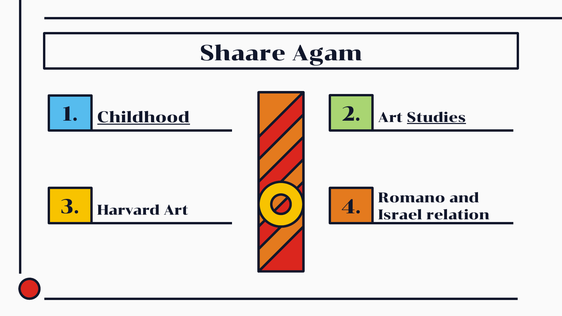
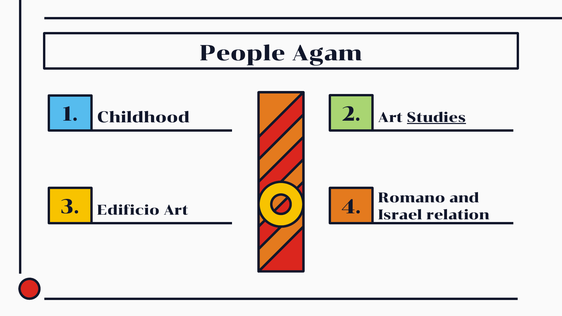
Shaare: Shaare -> People
Childhood underline: present -> none
Harvard: Harvard -> Edificio
